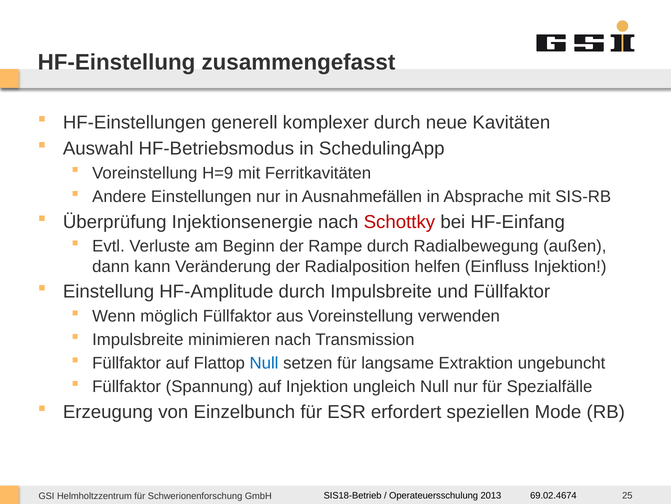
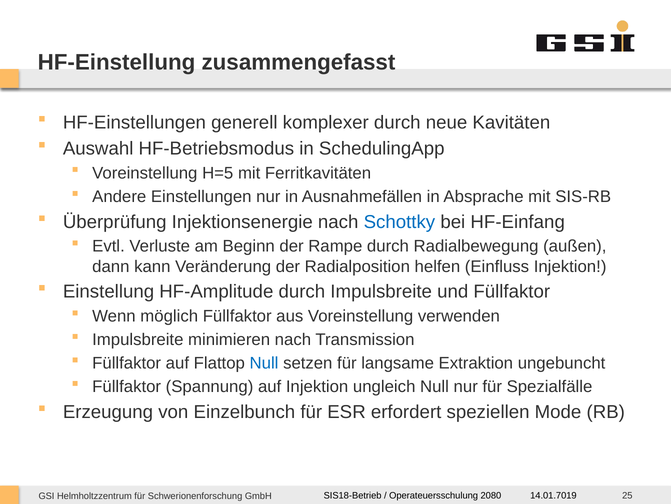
H=9: H=9 -> H=5
Schottky colour: red -> blue
69.02.4674: 69.02.4674 -> 14.01.7019
2013: 2013 -> 2080
